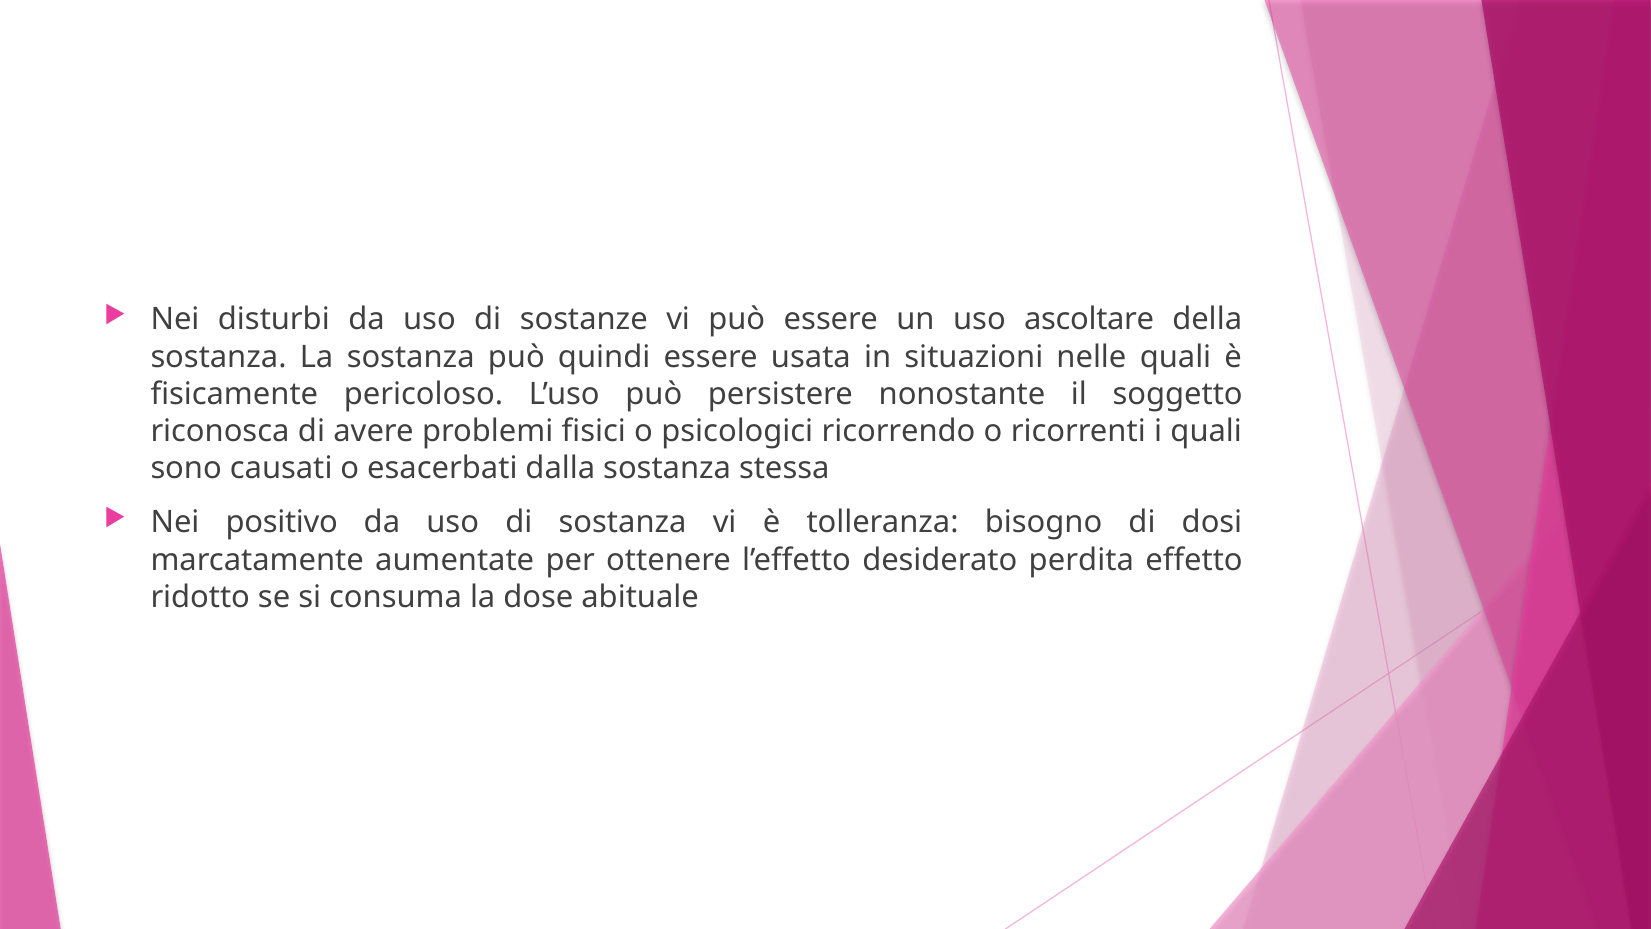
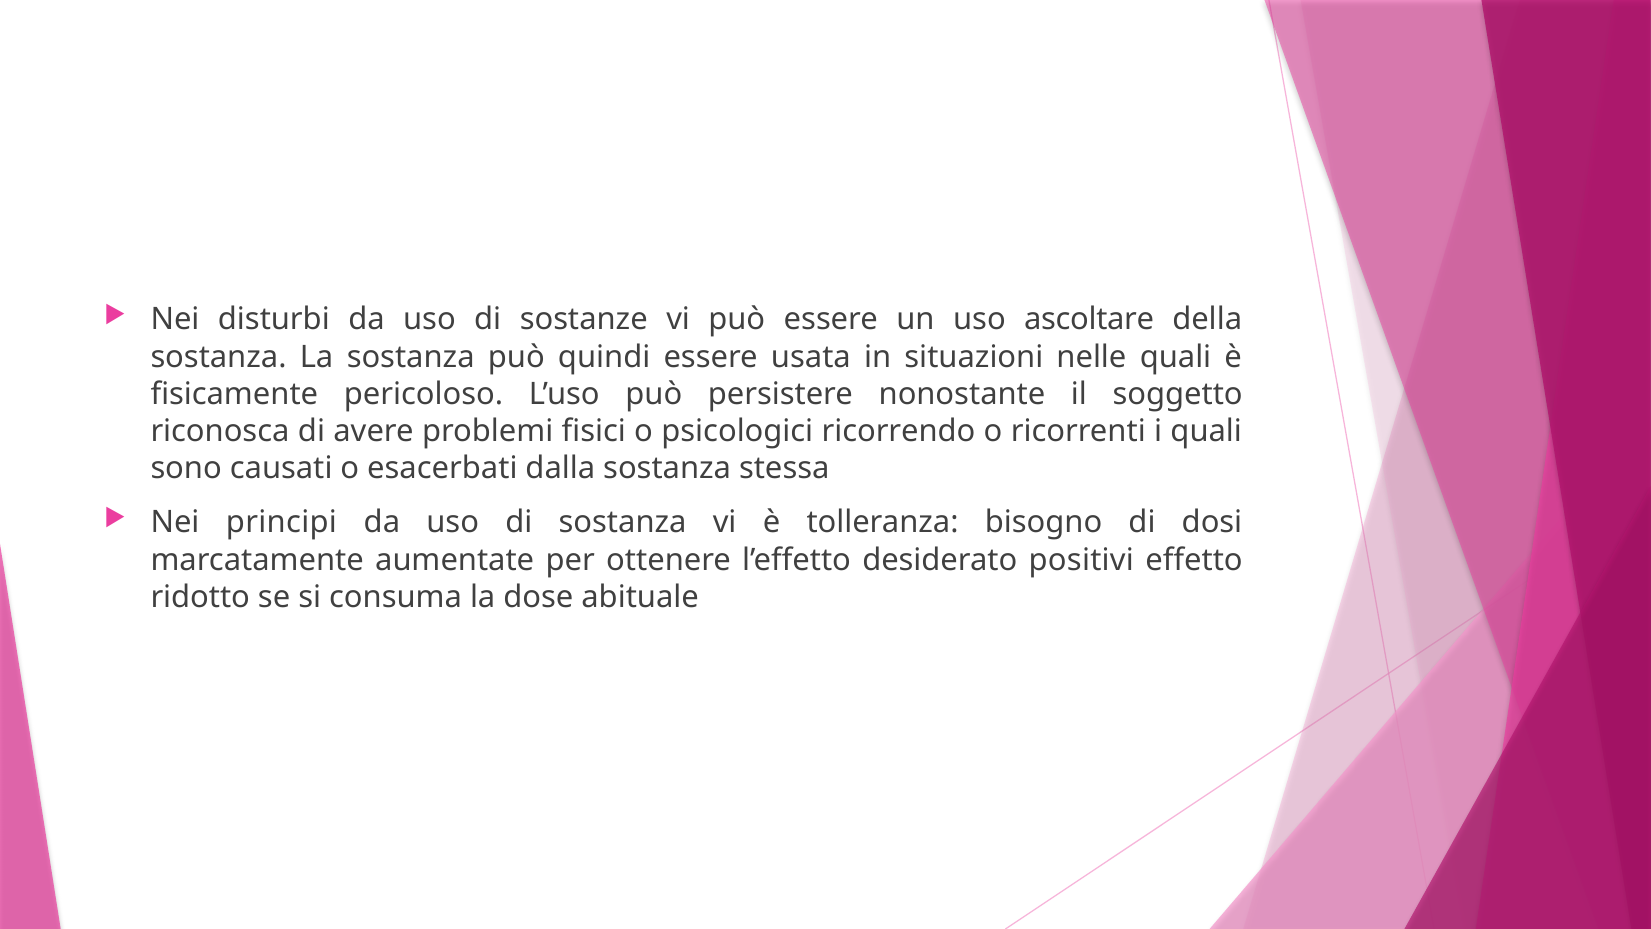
positivo: positivo -> principi
perdita: perdita -> positivi
